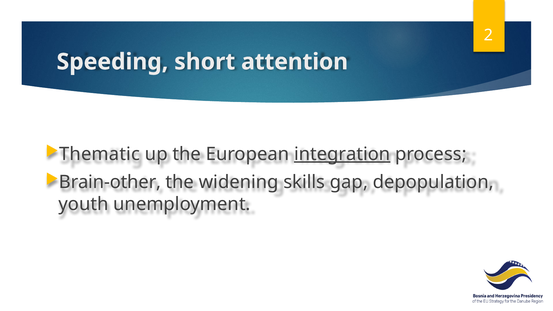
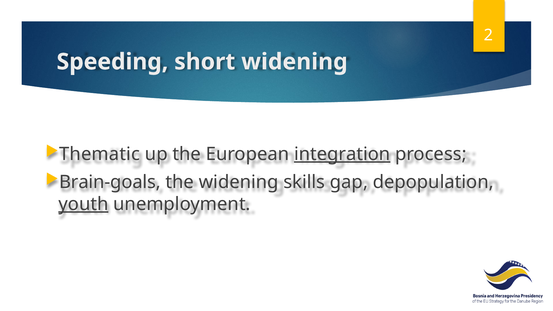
short attention: attention -> widening
Brain-other: Brain-other -> Brain-goals
youth underline: none -> present
